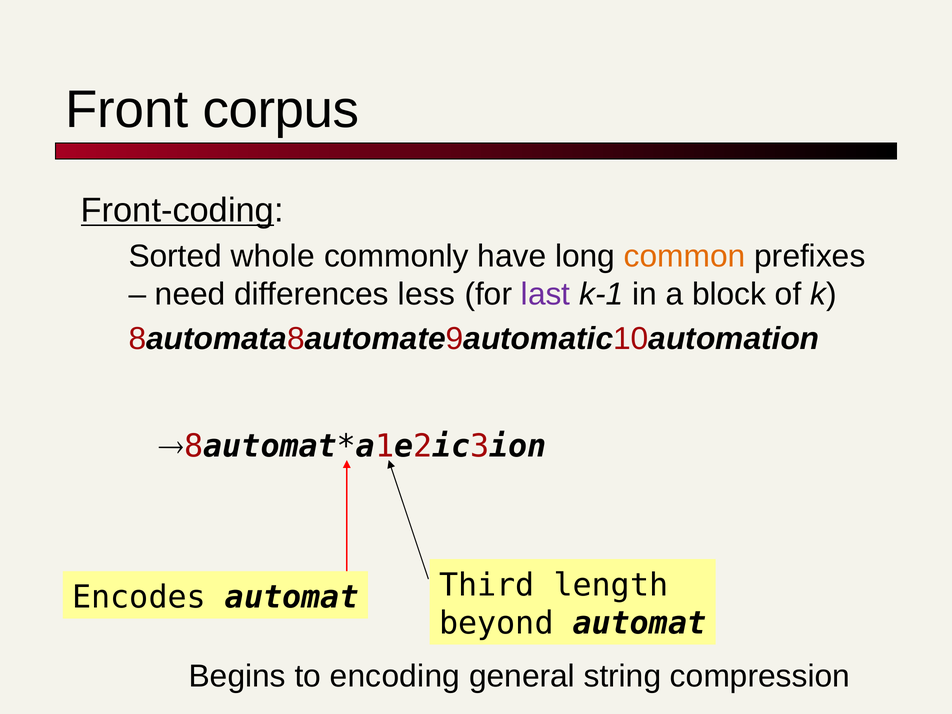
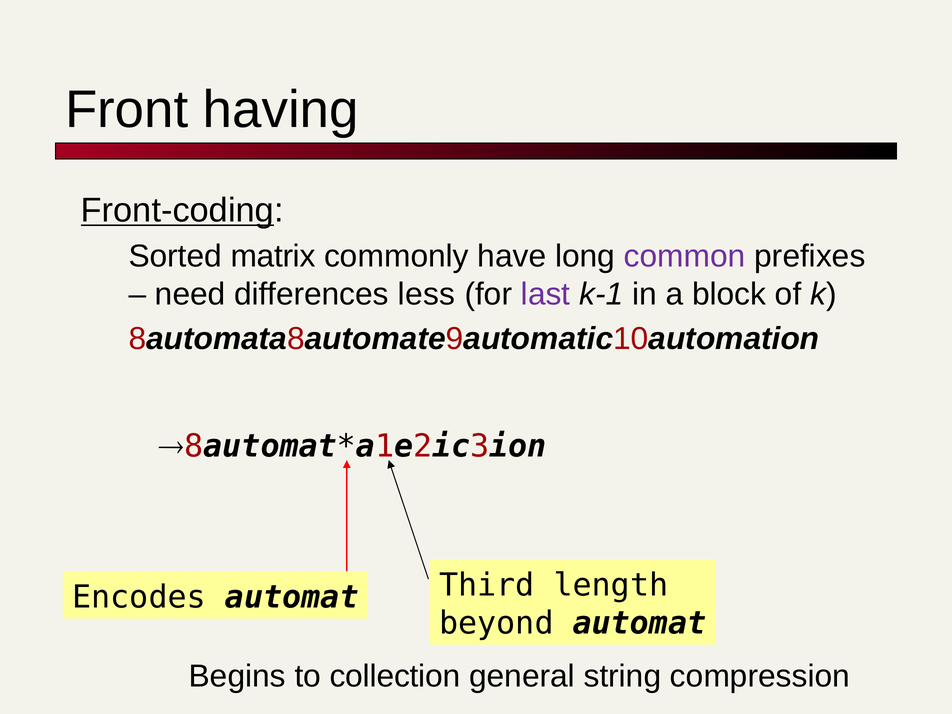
corpus: corpus -> having
whole: whole -> matrix
common colour: orange -> purple
encoding: encoding -> collection
